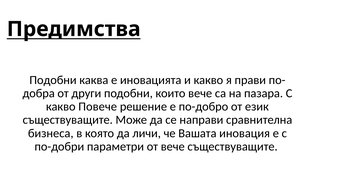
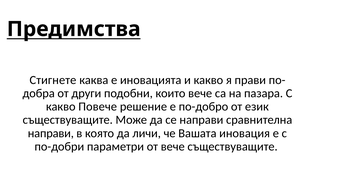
Подобни at (53, 80): Подобни -> Стигнете
бизнеса at (51, 133): бизнеса -> направи
